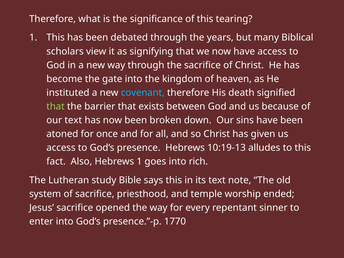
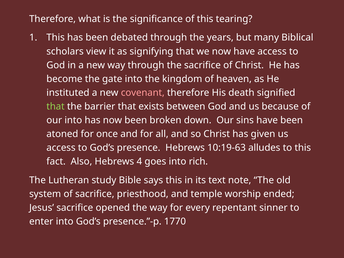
covenant colour: light blue -> pink
our text: text -> into
10:19-13: 10:19-13 -> 10:19-63
Hebrews 1: 1 -> 4
